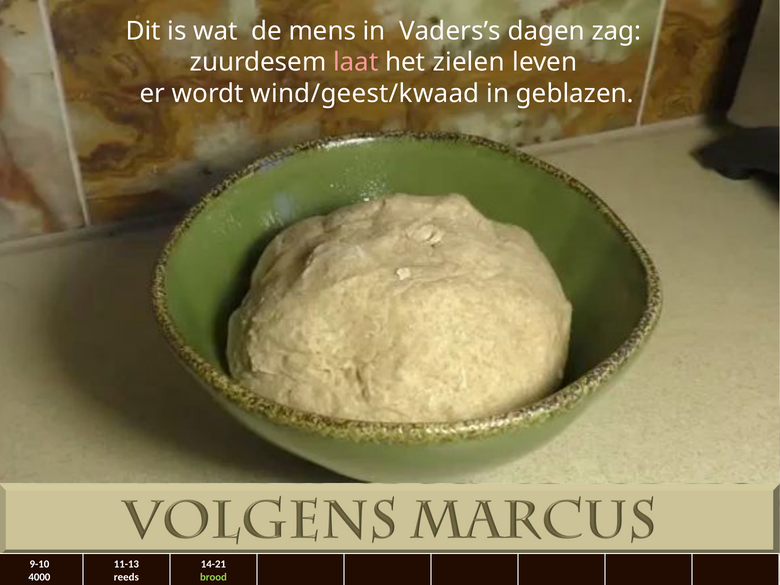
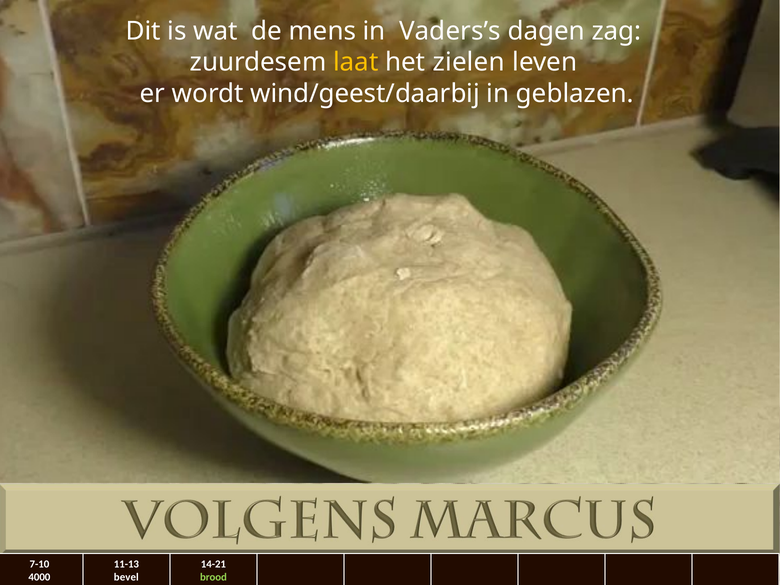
laat colour: pink -> yellow
wind/geest/kwaad: wind/geest/kwaad -> wind/geest/daarbij
9-10: 9-10 -> 7-10
reeds: reeds -> bevel
